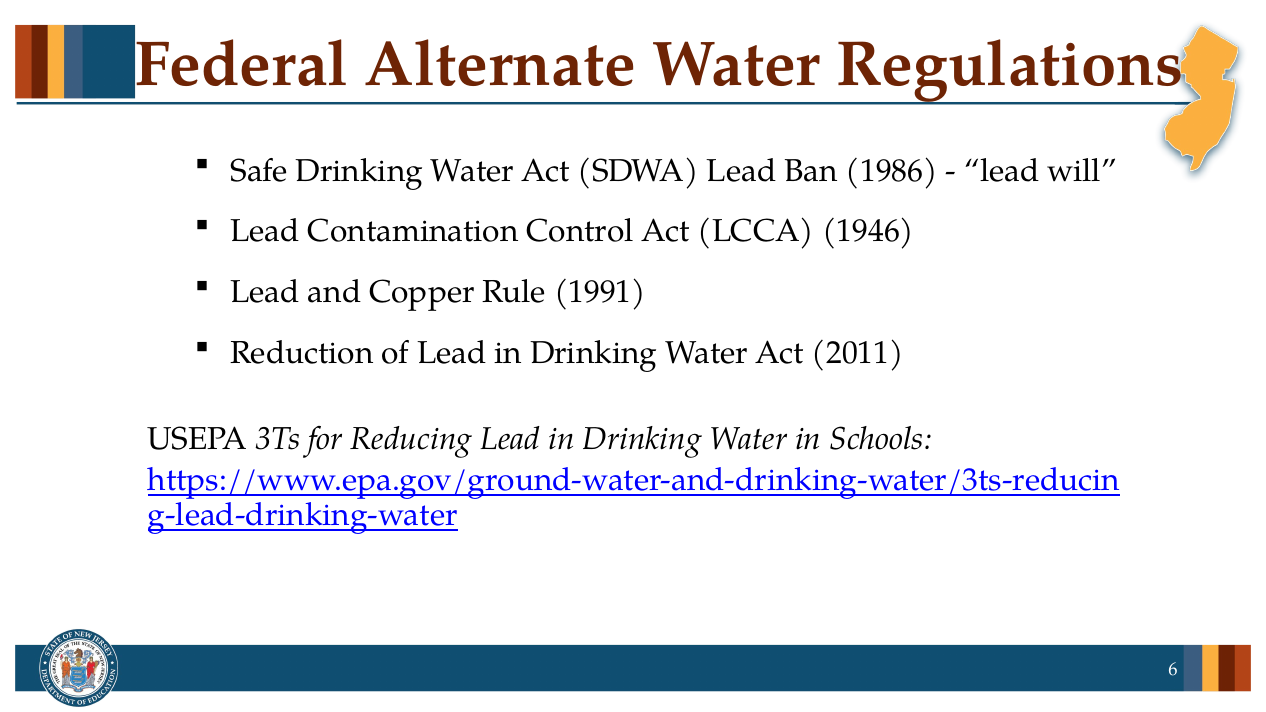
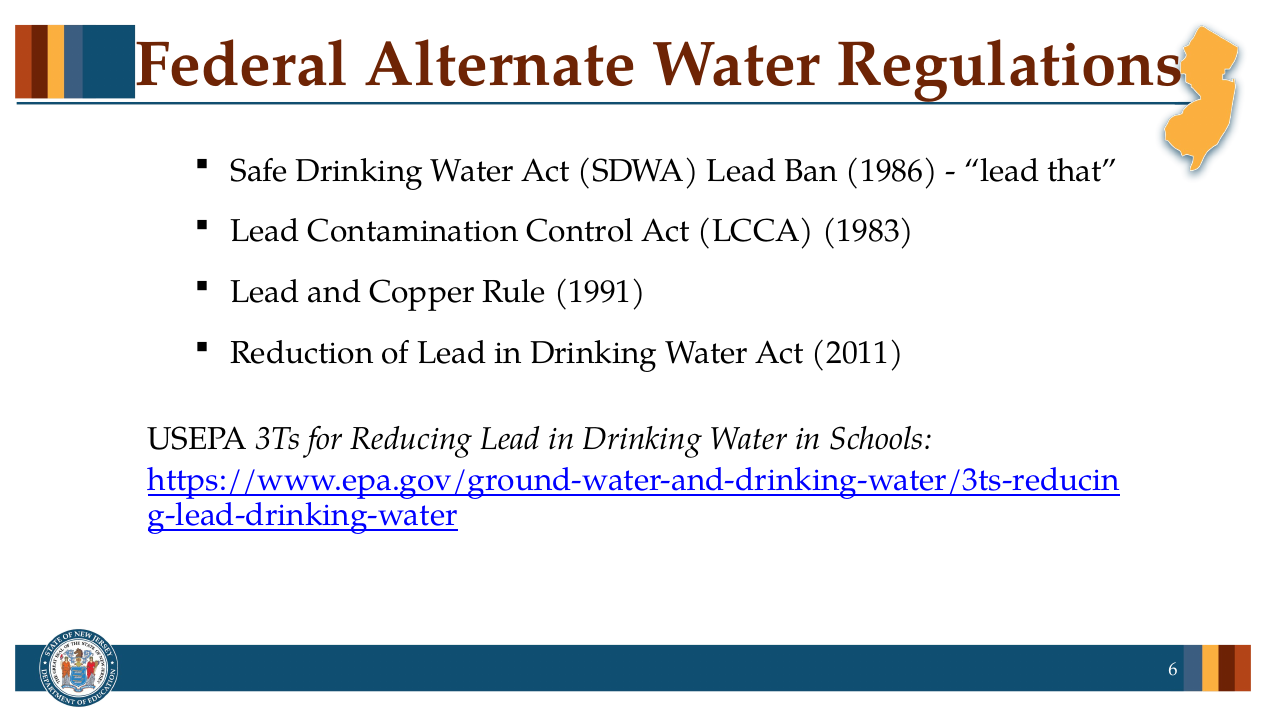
will: will -> that
1946: 1946 -> 1983
